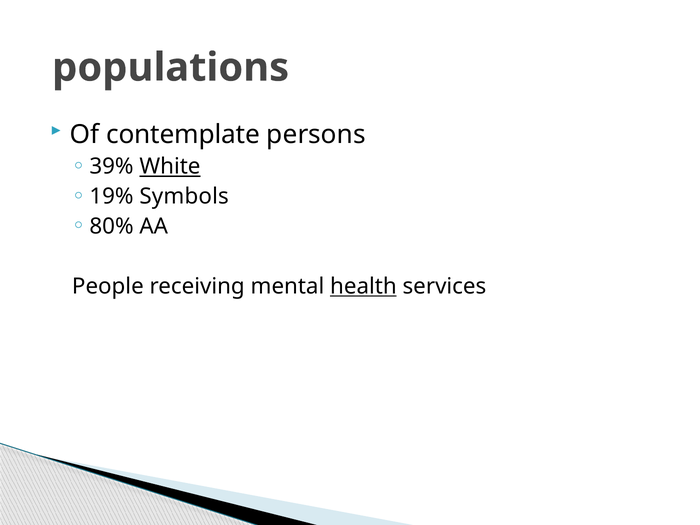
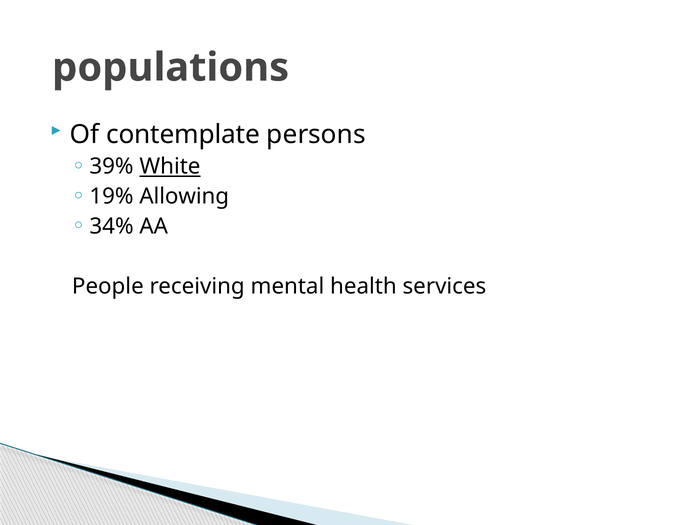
Symbols: Symbols -> Allowing
80%: 80% -> 34%
health underline: present -> none
